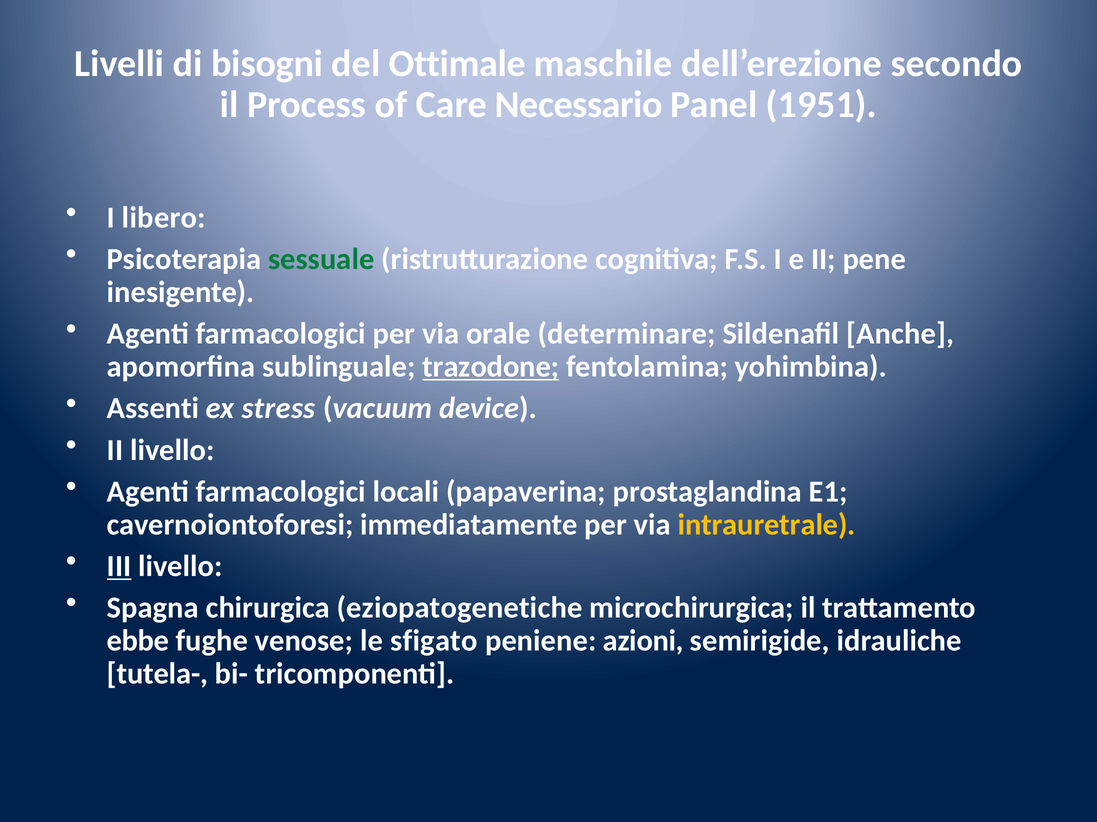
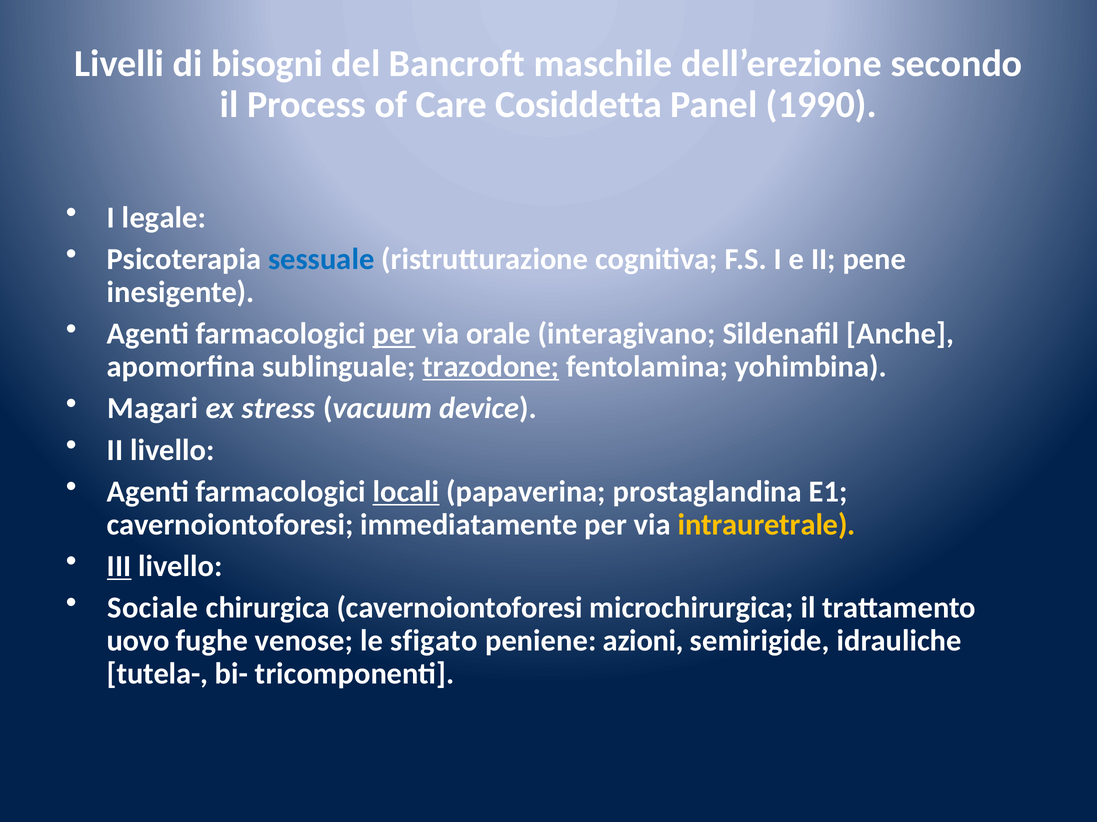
Ottimale: Ottimale -> Bancroft
Necessario: Necessario -> Cosiddetta
1951: 1951 -> 1990
libero: libero -> legale
sessuale colour: green -> blue
per at (394, 334) underline: none -> present
determinare: determinare -> interagivano
Assenti: Assenti -> Magari
locali underline: none -> present
Spagna: Spagna -> Sociale
chirurgica eziopatogenetiche: eziopatogenetiche -> cavernoiontoforesi
ebbe: ebbe -> uovo
